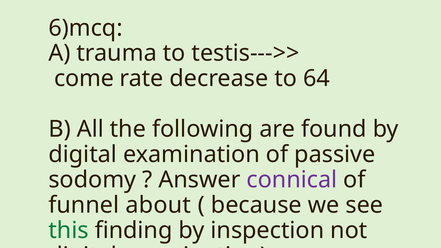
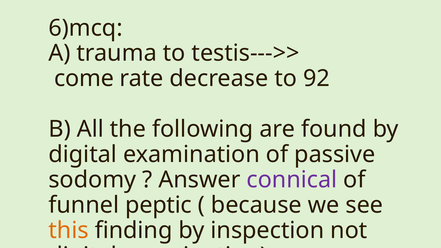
64: 64 -> 92
about: about -> peptic
this colour: green -> orange
